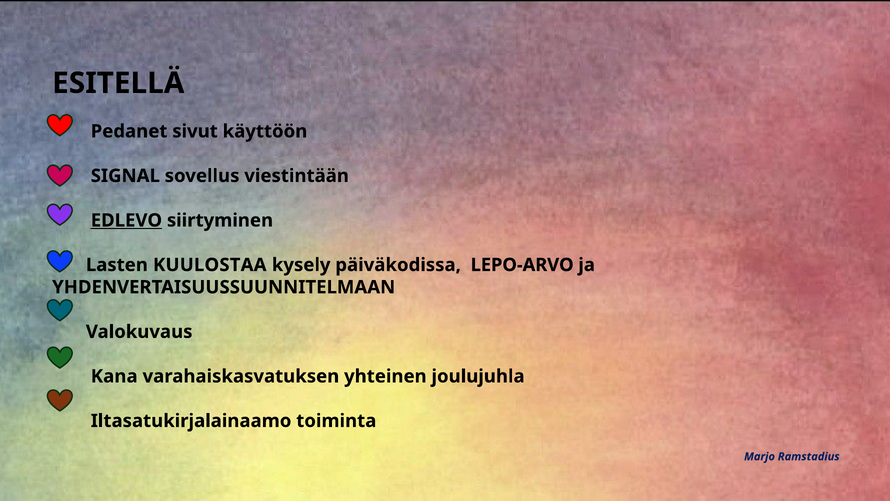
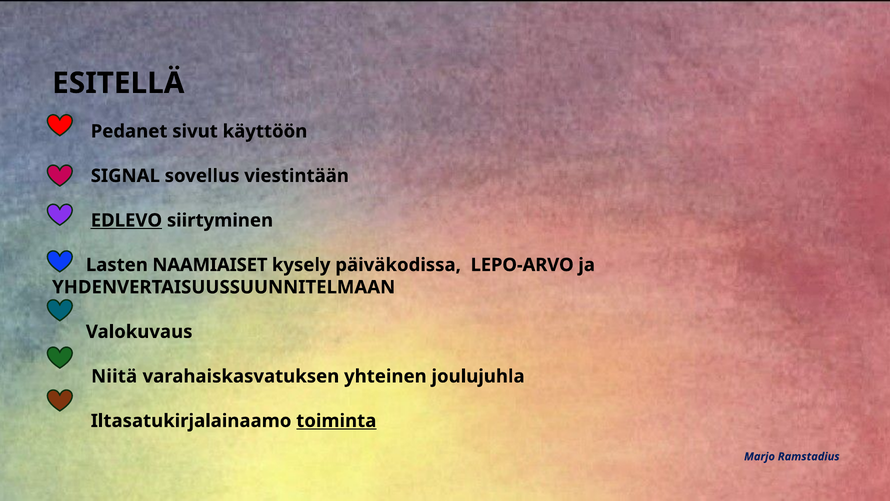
KUULOSTAA: KUULOSTAA -> NAAMIAISET
Kana: Kana -> Niitä
toiminta underline: none -> present
